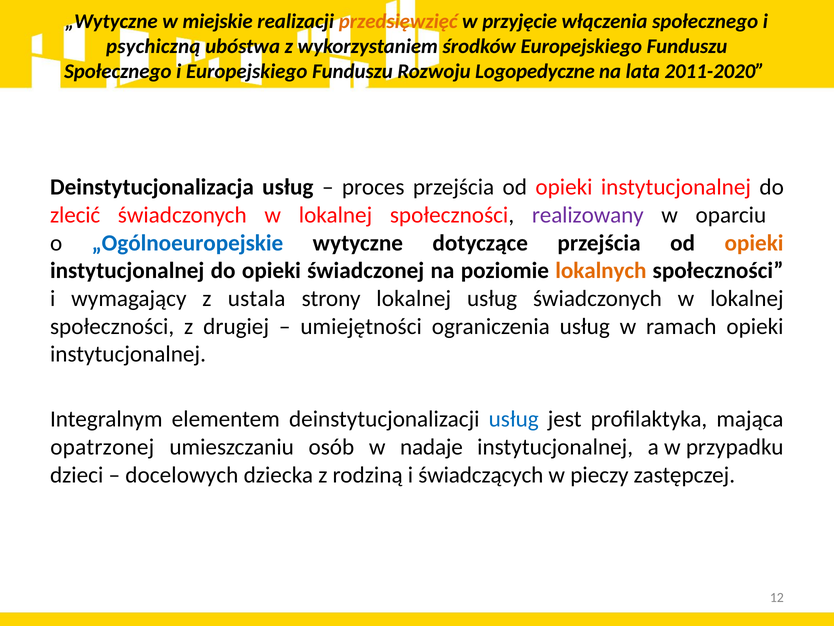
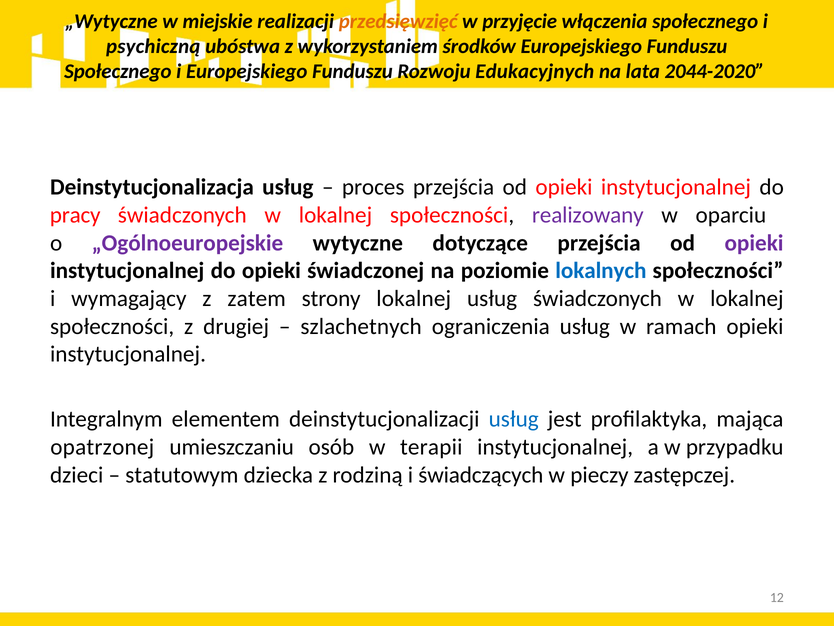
Logopedyczne: Logopedyczne -> Edukacyjnych
2011-2020: 2011-2020 -> 2044-2020
zlecić: zlecić -> pracy
„Ogólnoeuropejskie colour: blue -> purple
opieki at (754, 243) colour: orange -> purple
lokalnych colour: orange -> blue
ustala: ustala -> zatem
umiejętności: umiejętności -> szlachetnych
nadaje: nadaje -> terapii
docelowych: docelowych -> statutowym
